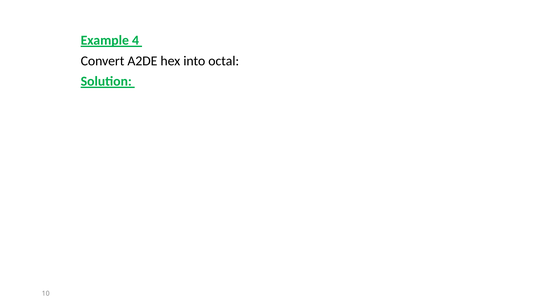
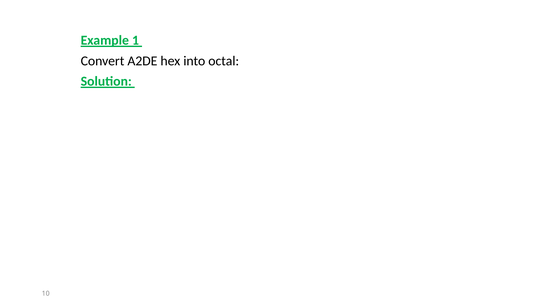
4: 4 -> 1
